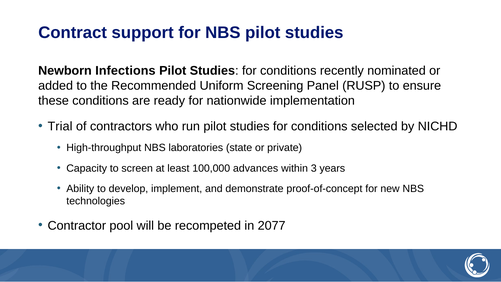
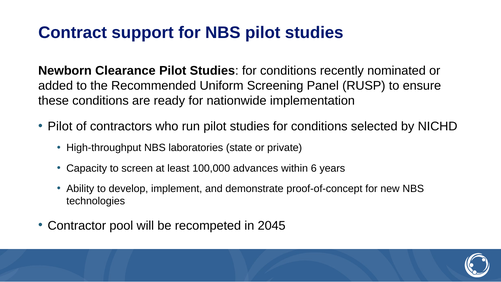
Infections: Infections -> Clearance
Trial at (60, 126): Trial -> Pilot
3: 3 -> 6
2077: 2077 -> 2045
